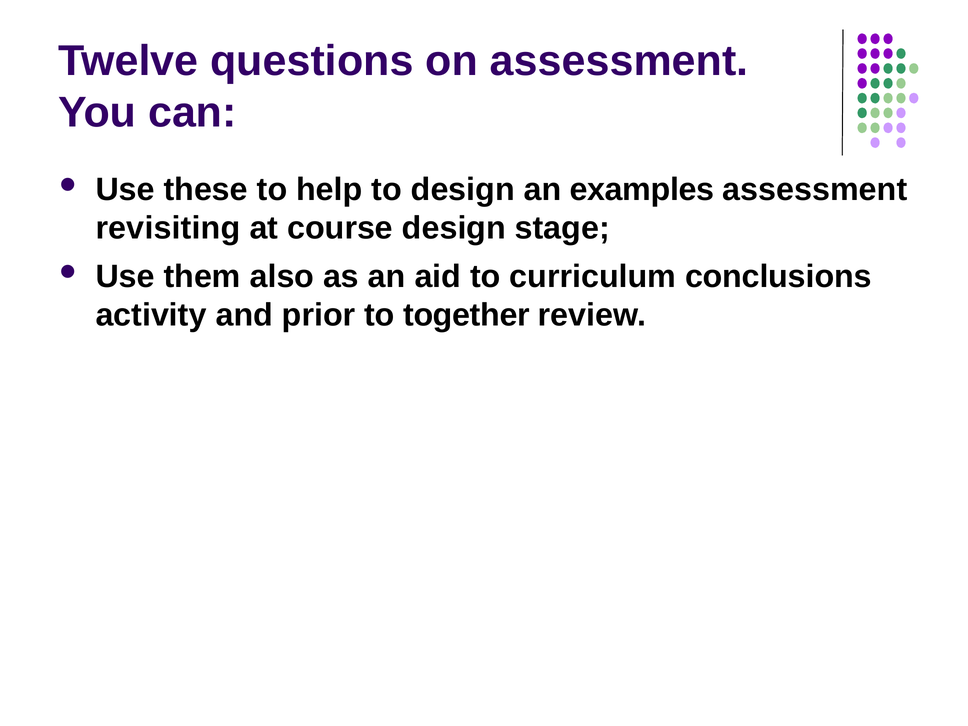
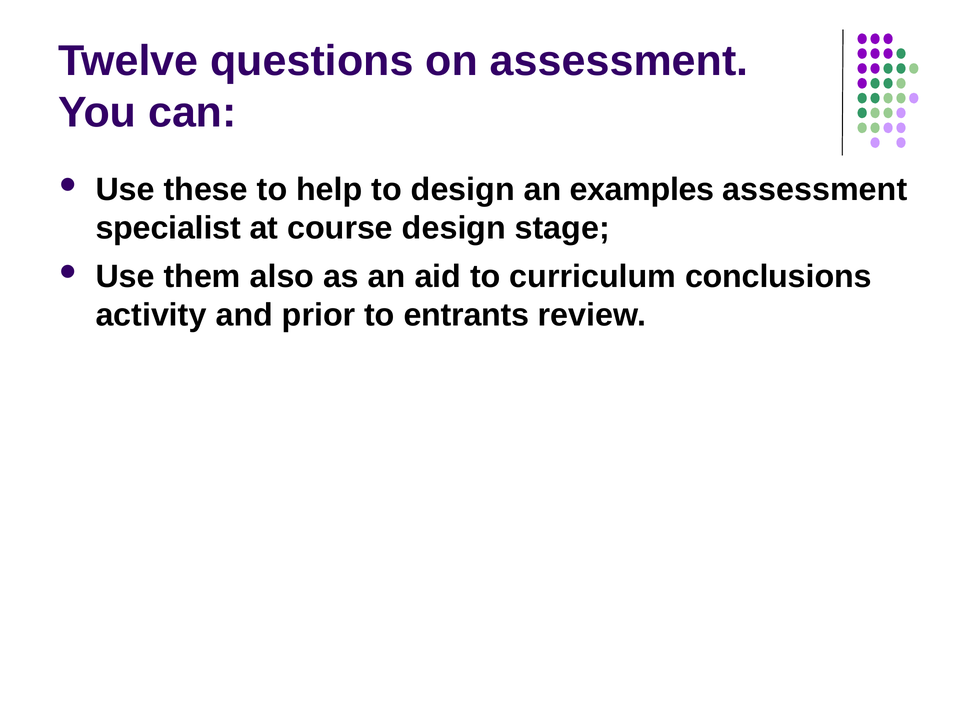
revisiting: revisiting -> specialist
together: together -> entrants
